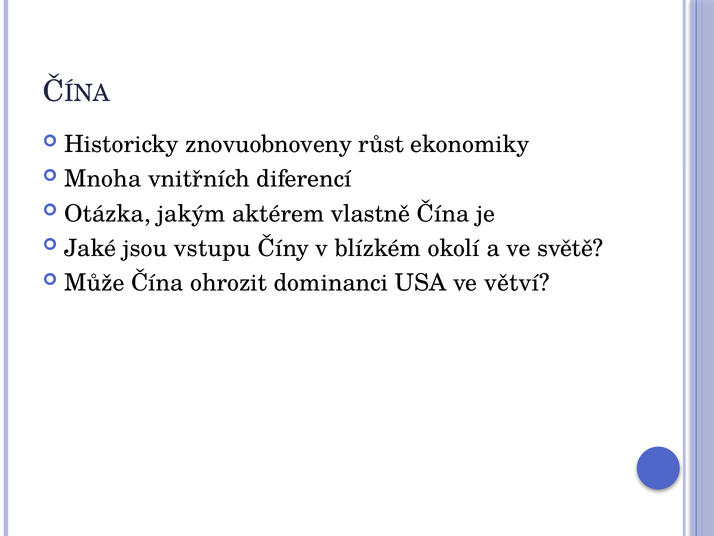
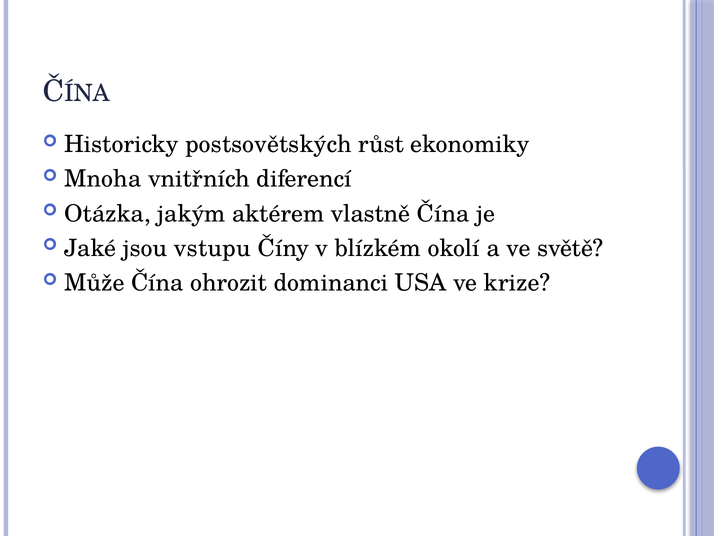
znovuobnoveny: znovuobnoveny -> postsovětských
větví: větví -> krize
